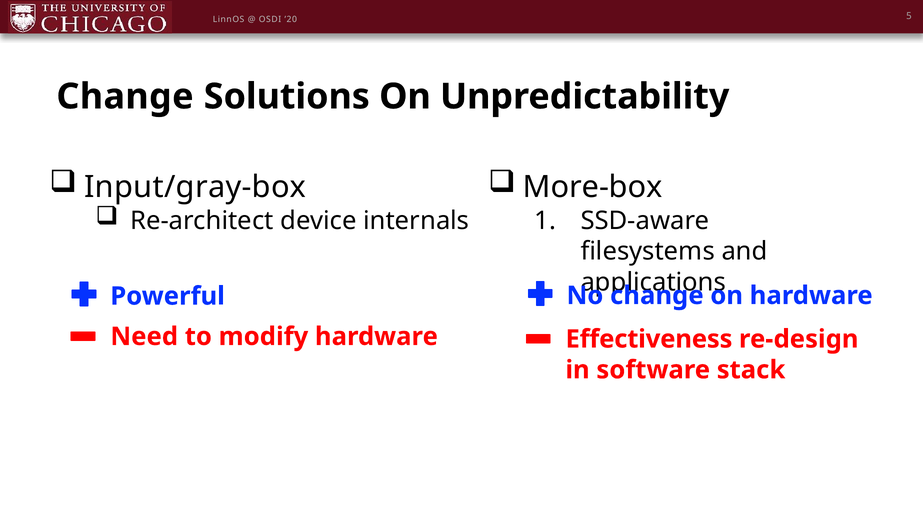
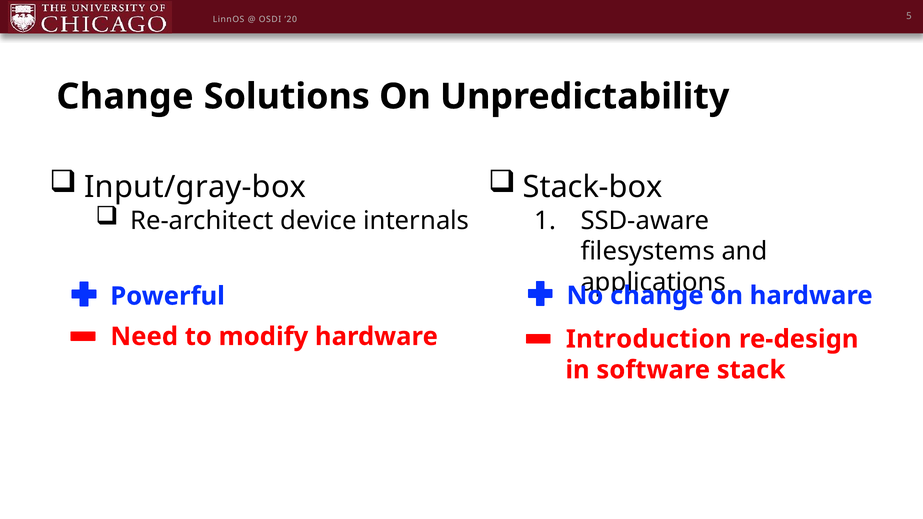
More-box: More-box -> Stack-box
Effectiveness: Effectiveness -> Introduction
